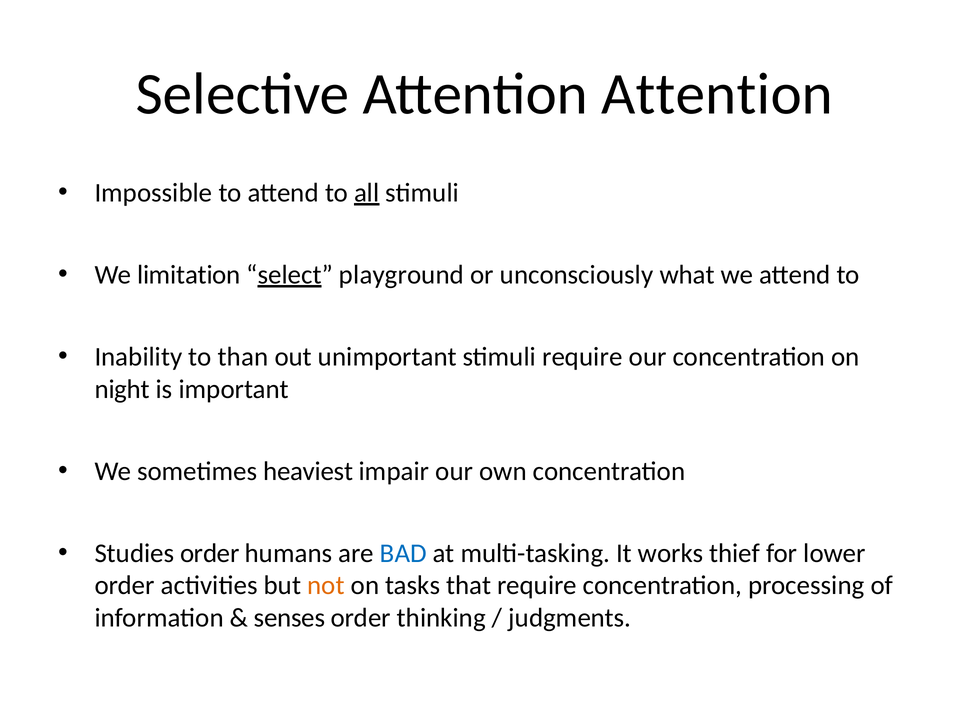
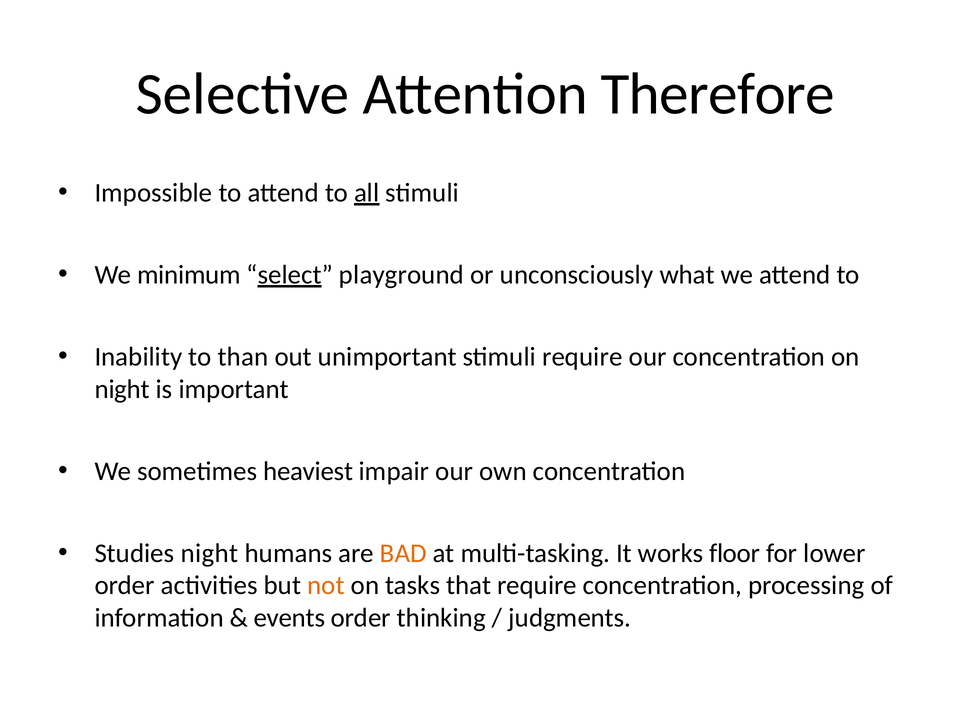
Attention Attention: Attention -> Therefore
limitation: limitation -> minimum
Studies order: order -> night
BAD colour: blue -> orange
thief: thief -> floor
senses: senses -> events
